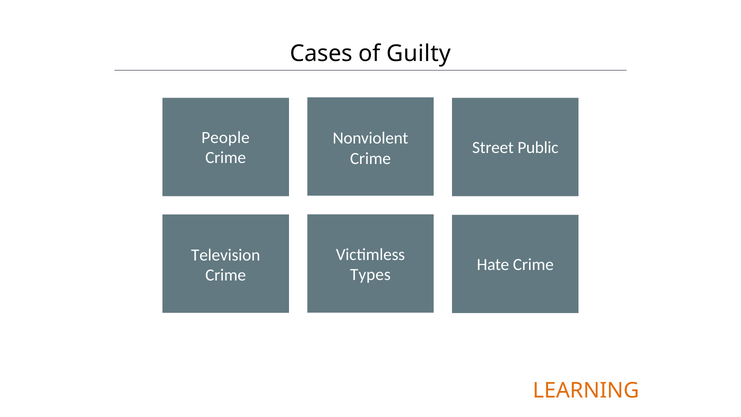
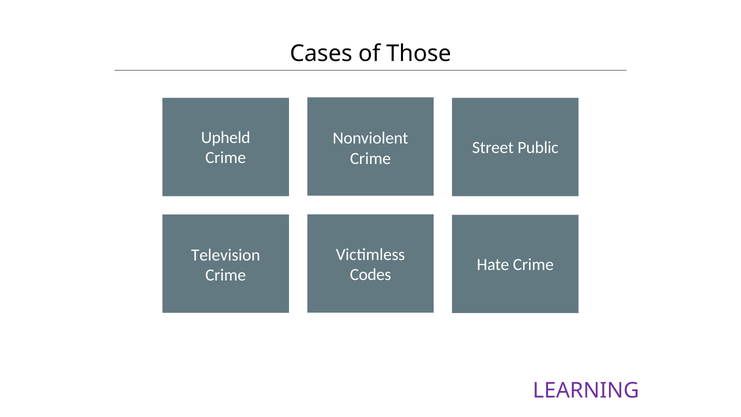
Guilty: Guilty -> Those
People: People -> Upheld
Types: Types -> Codes
LEARNING colour: orange -> purple
